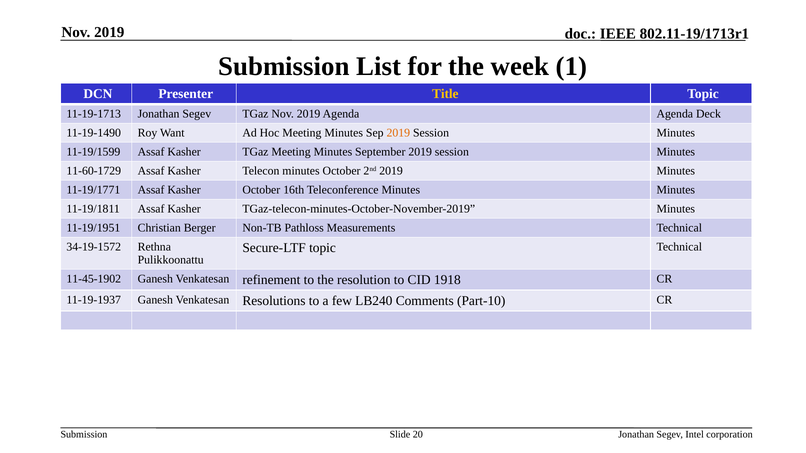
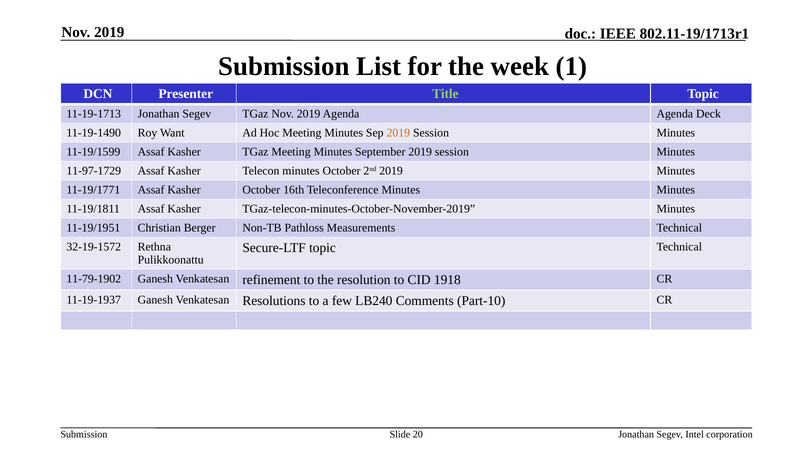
Title colour: yellow -> light green
11-60-1729: 11-60-1729 -> 11-97-1729
34-19-1572: 34-19-1572 -> 32-19-1572
11-45-1902: 11-45-1902 -> 11-79-1902
